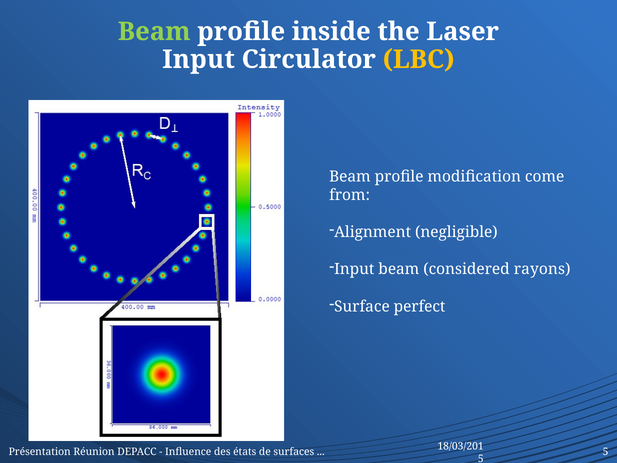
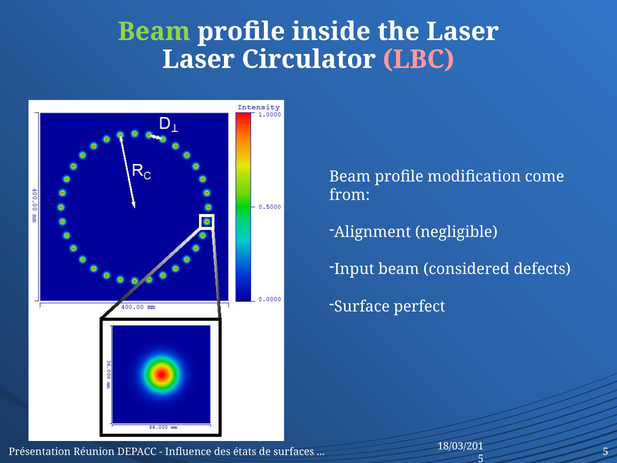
Input at (199, 59): Input -> Laser
LBC colour: yellow -> pink
rayons: rayons -> defects
